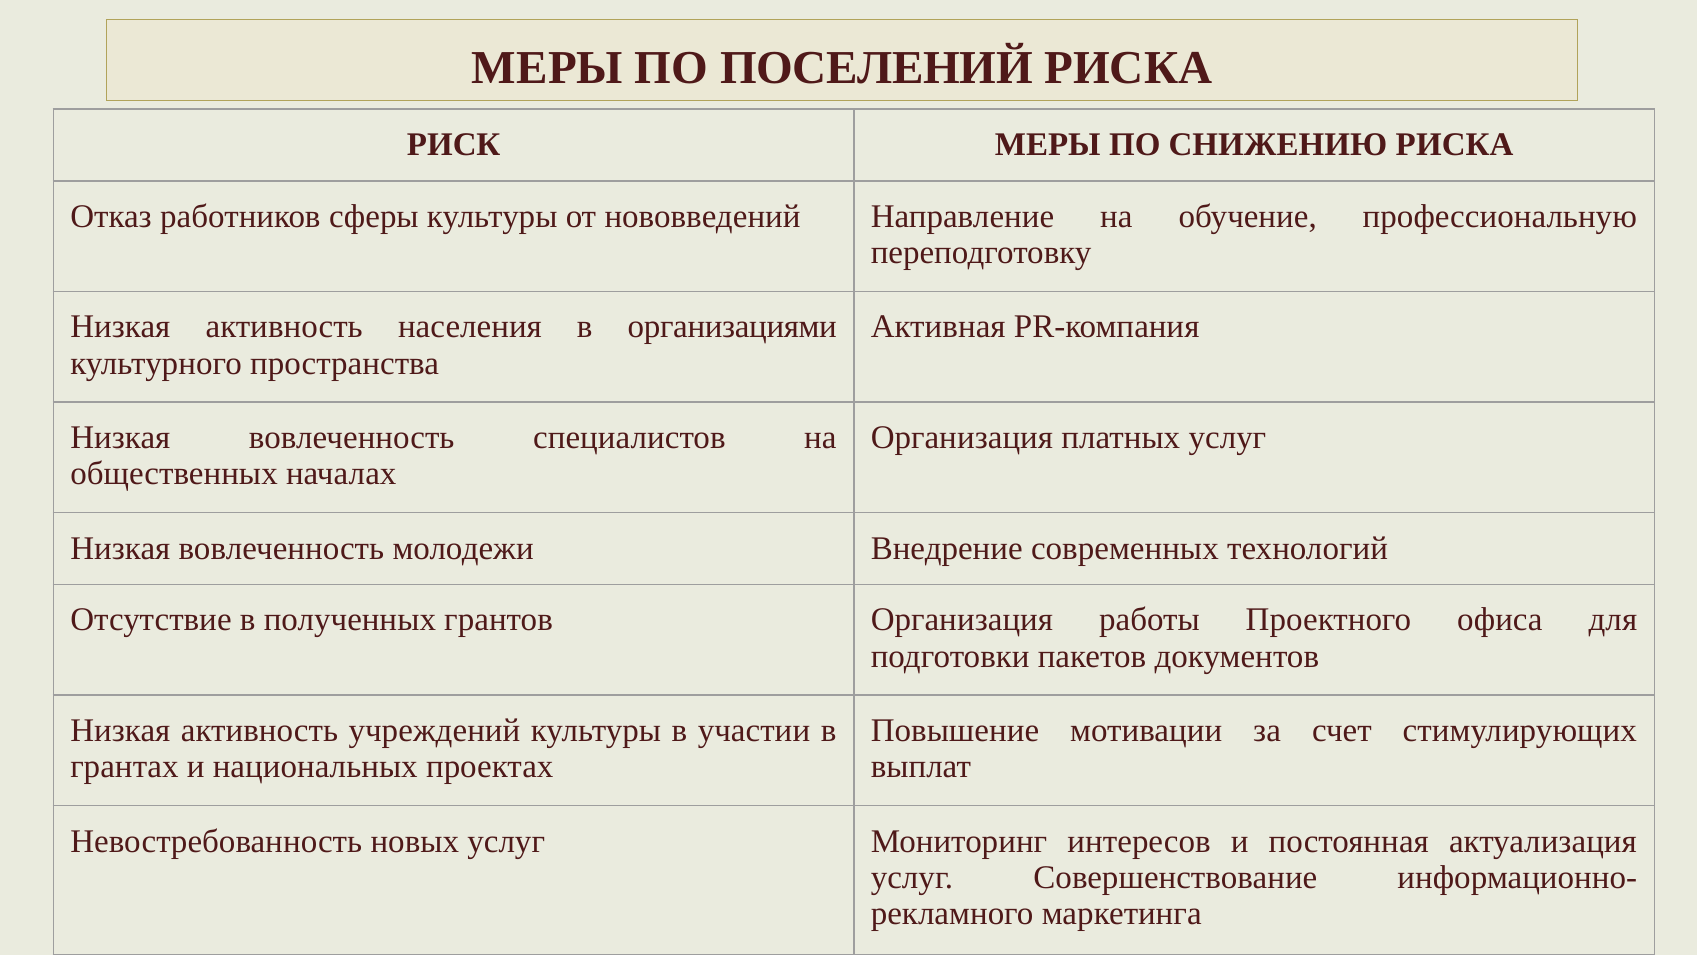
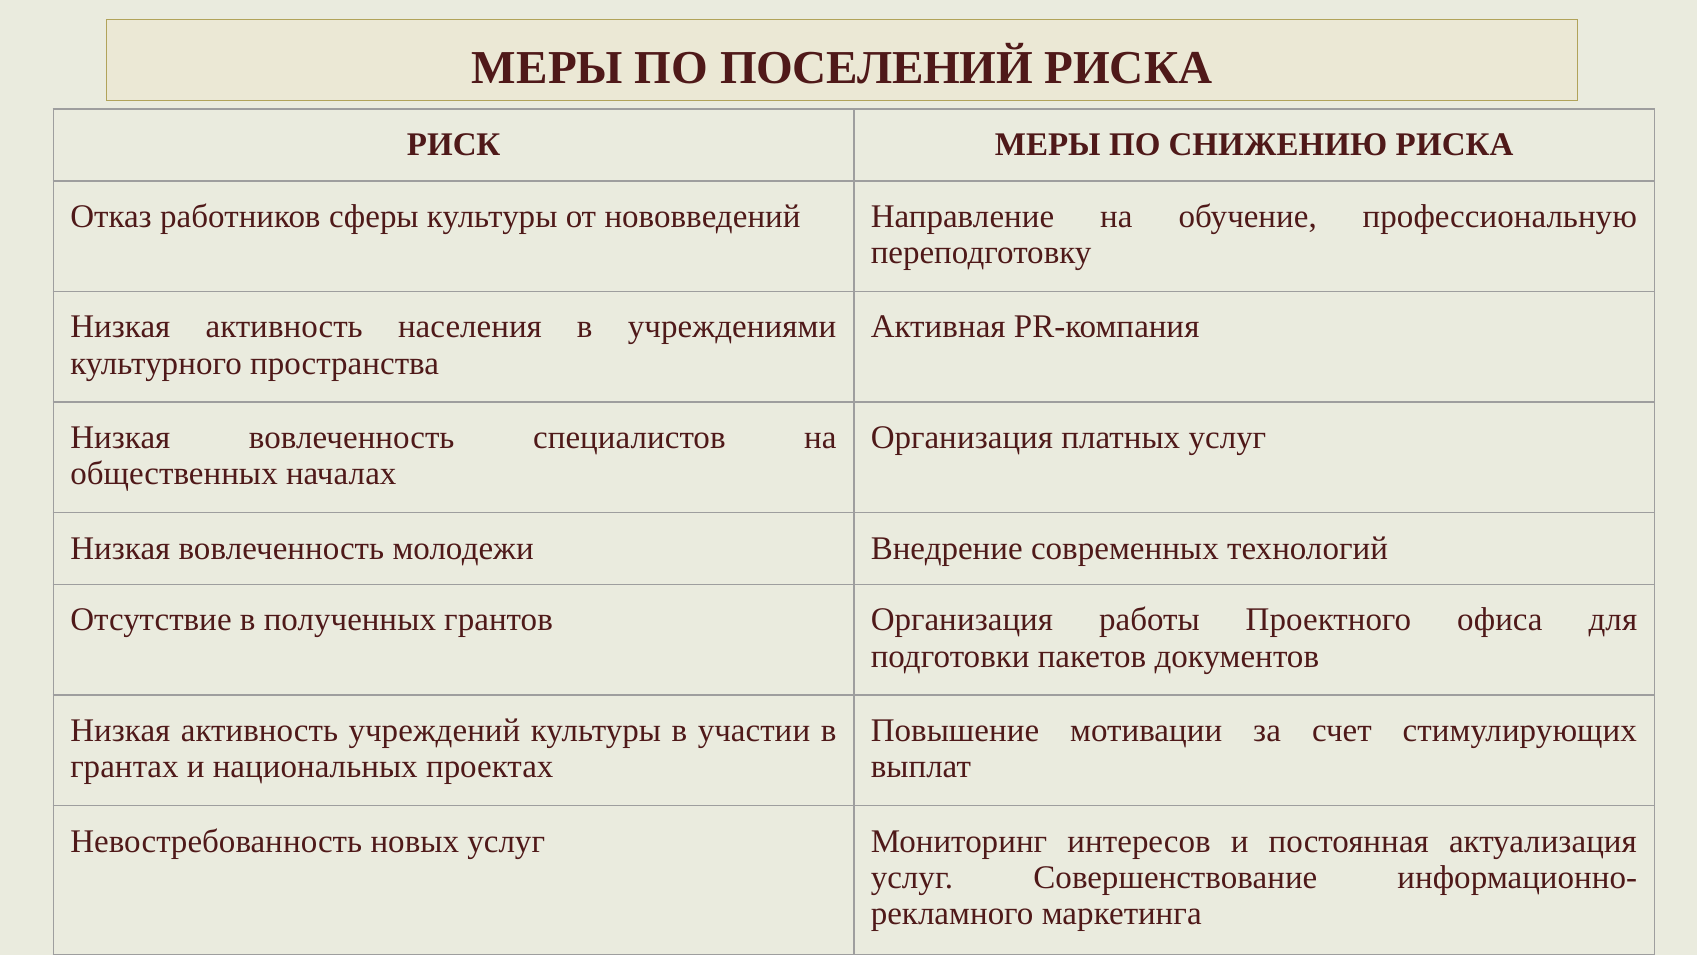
организациями: организациями -> учреждениями
